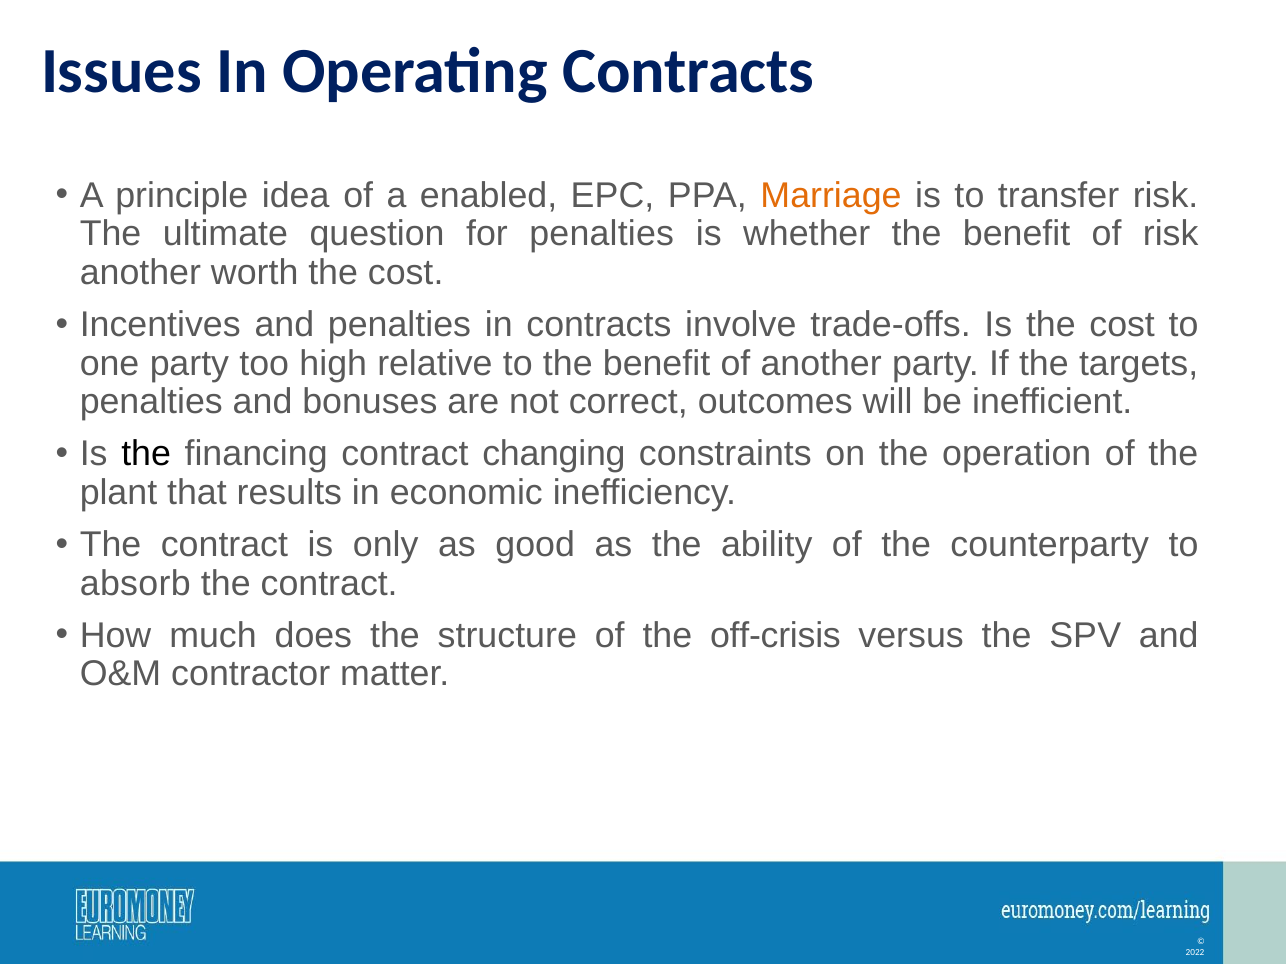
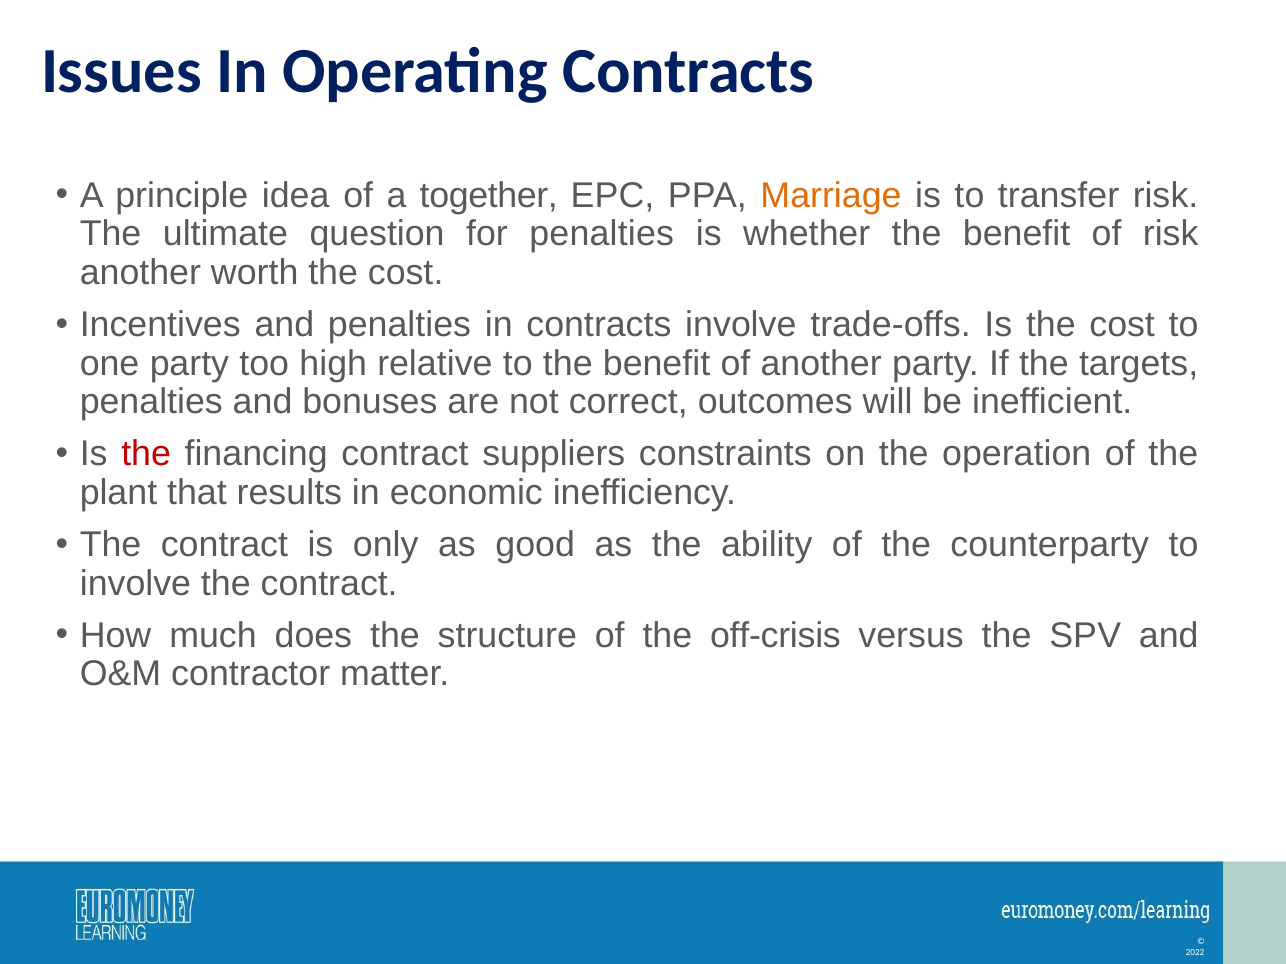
enabled: enabled -> together
the at (146, 454) colour: black -> red
changing: changing -> suppliers
absorb at (135, 584): absorb -> involve
